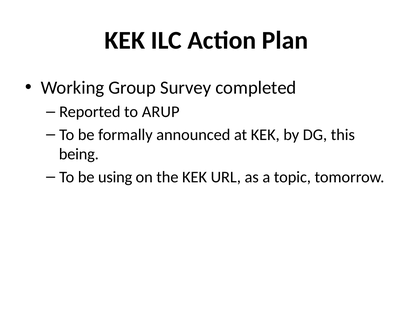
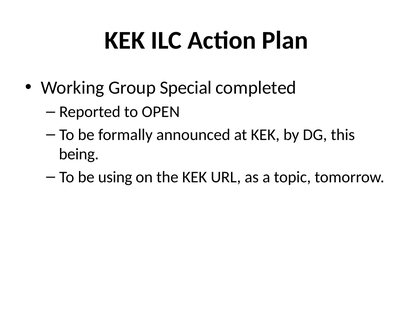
Survey: Survey -> Special
ARUP: ARUP -> OPEN
